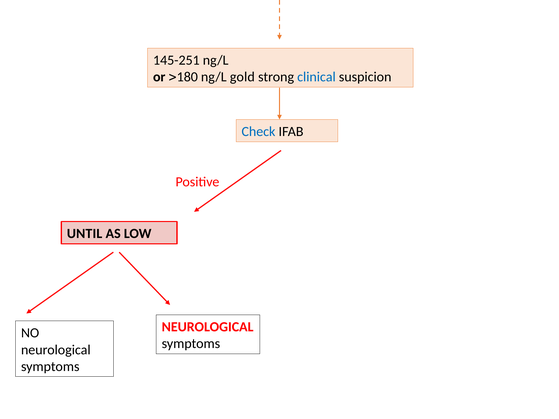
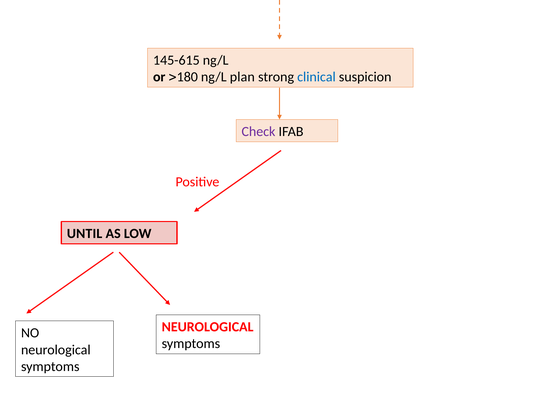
145-251: 145-251 -> 145-615
gold: gold -> plan
Check colour: blue -> purple
